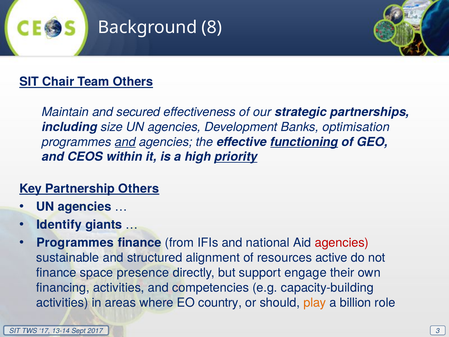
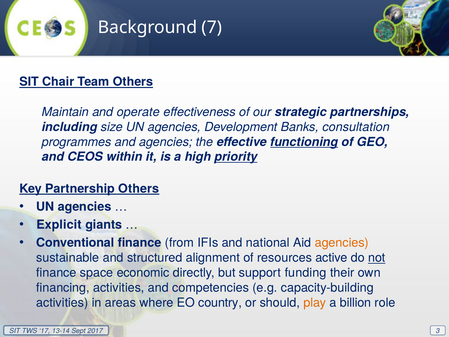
8: 8 -> 7
secured: secured -> operate
optimisation: optimisation -> consultation
and at (125, 142) underline: present -> none
Identify: Identify -> Explicit
Programmes at (75, 243): Programmes -> Conventional
agencies at (342, 243) colour: red -> orange
not underline: none -> present
presence: presence -> economic
engage: engage -> funding
